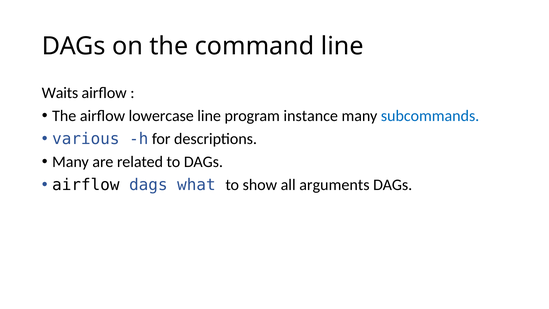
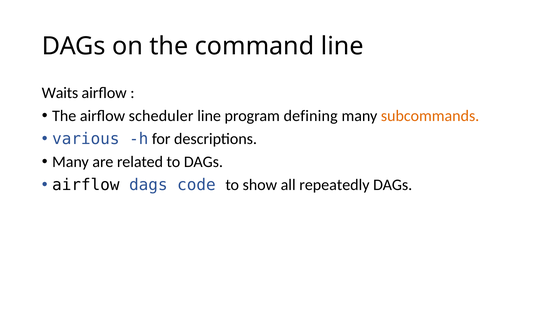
lowercase: lowercase -> scheduler
instance: instance -> defining
subcommands colour: blue -> orange
what: what -> code
arguments: arguments -> repeatedly
